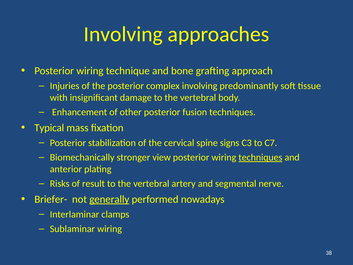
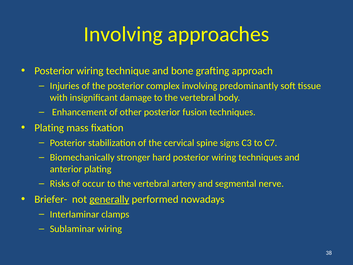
Typical at (49, 128): Typical -> Plating
view: view -> hard
techniques at (260, 157) underline: present -> none
result: result -> occur
